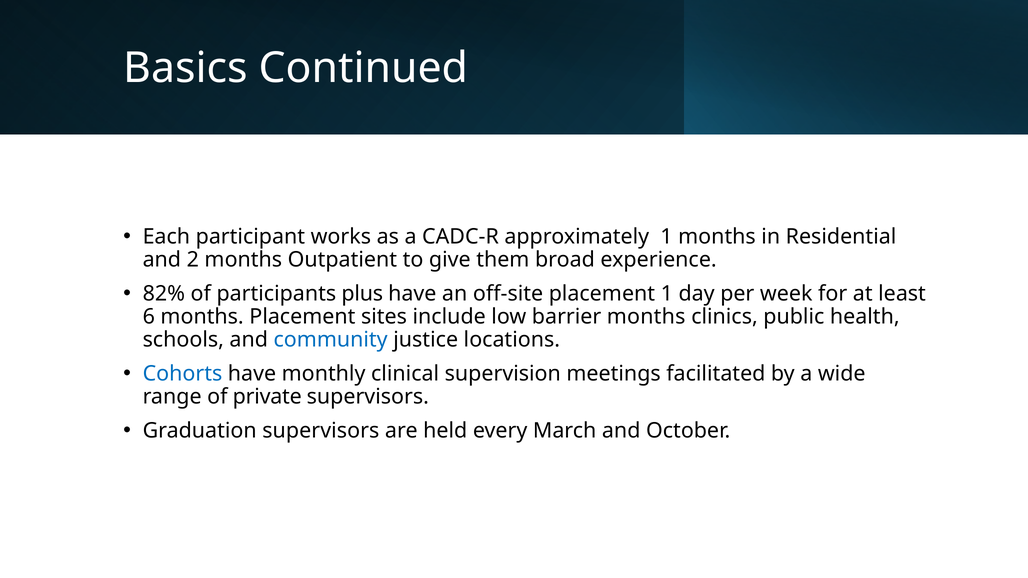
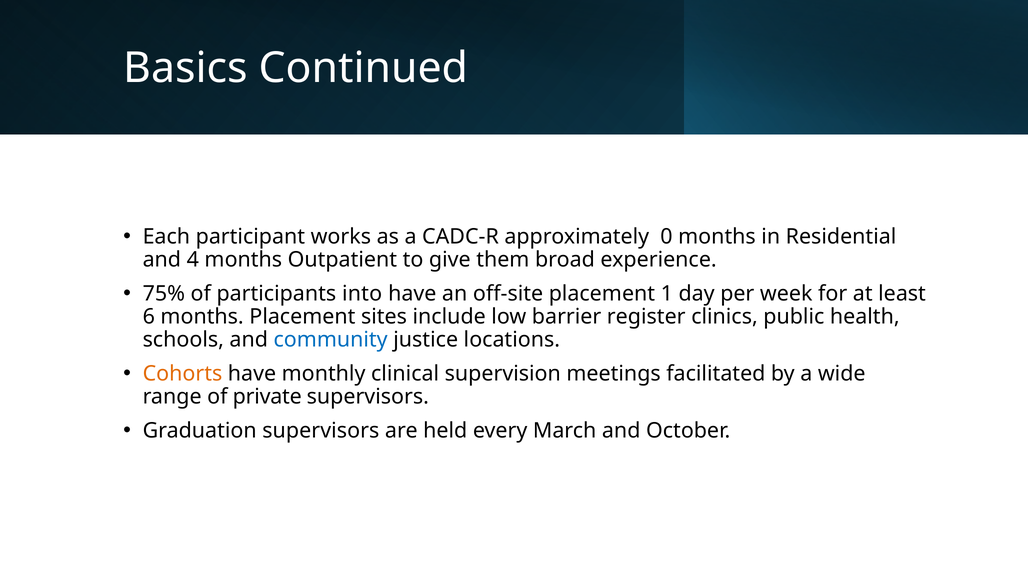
approximately 1: 1 -> 0
2: 2 -> 4
82%: 82% -> 75%
plus: plus -> into
barrier months: months -> register
Cohorts colour: blue -> orange
